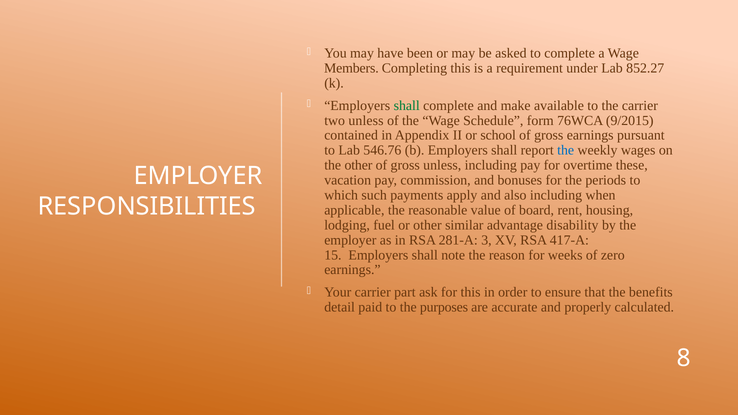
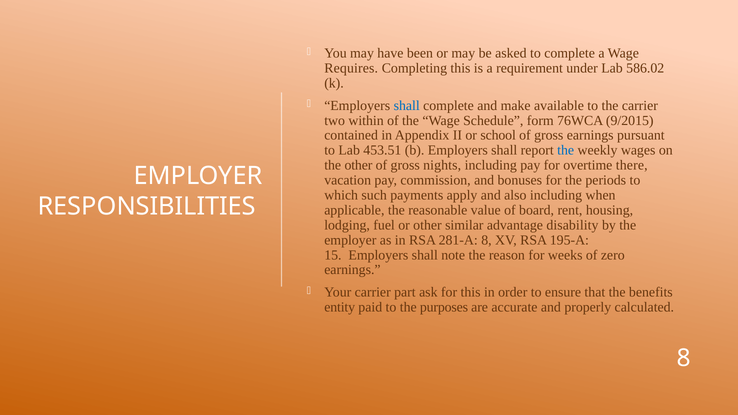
Members: Members -> Requires
852.27: 852.27 -> 586.02
shall at (407, 106) colour: green -> blue
two unless: unless -> within
546.76: 546.76 -> 453.51
gross unless: unless -> nights
these: these -> there
281-A 3: 3 -> 8
417-A: 417-A -> 195-A
detail: detail -> entity
